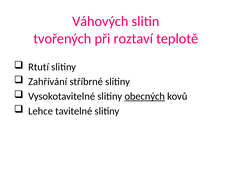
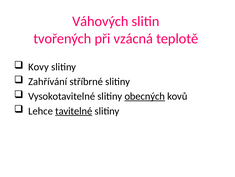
roztaví: roztaví -> vzácná
Rtutí: Rtutí -> Kovy
tavitelné underline: none -> present
